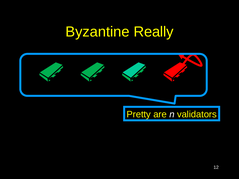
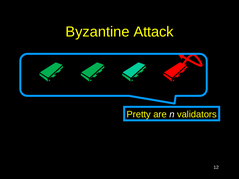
Really: Really -> Attack
